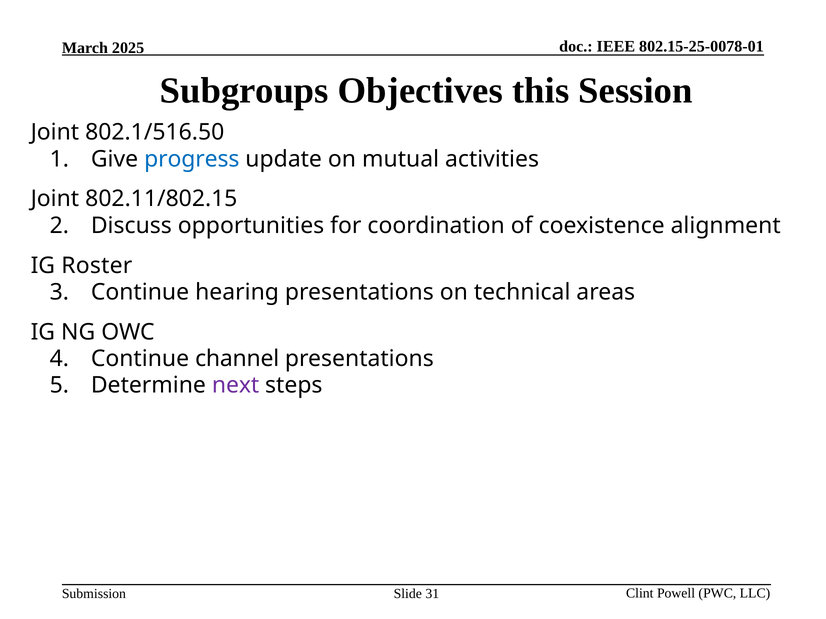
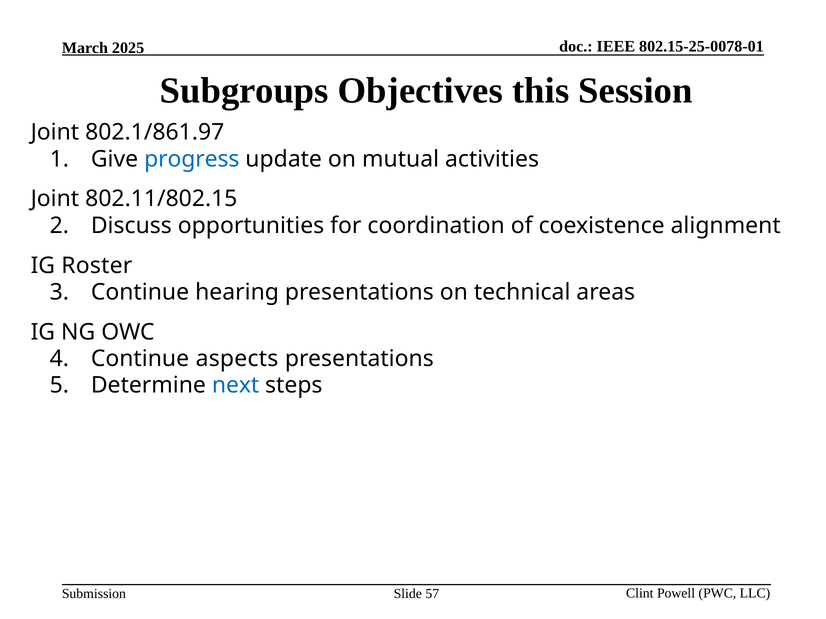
802.1/516.50: 802.1/516.50 -> 802.1/861.97
channel: channel -> aspects
next colour: purple -> blue
31: 31 -> 57
